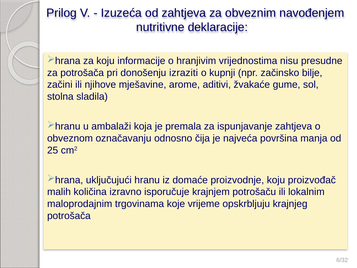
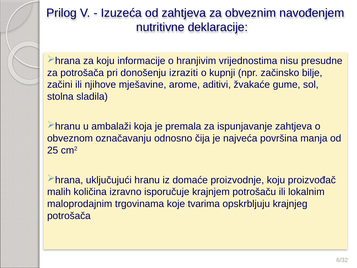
vrijeme: vrijeme -> tvarima
